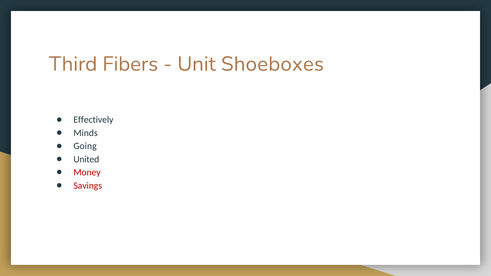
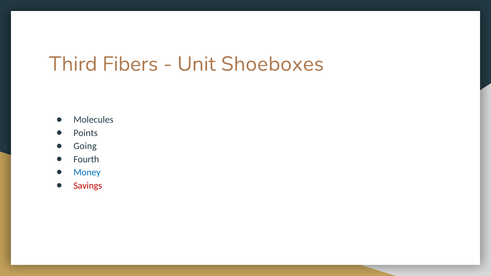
Effectively: Effectively -> Molecules
Minds: Minds -> Points
United: United -> Fourth
Money colour: red -> blue
